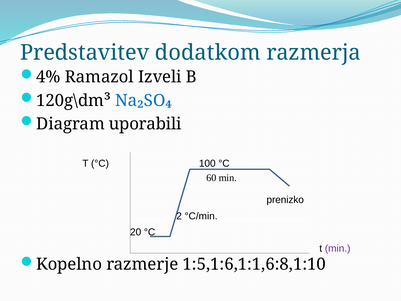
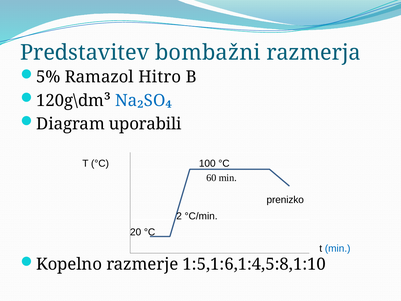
dodatkom: dodatkom -> bombažni
4%: 4% -> 5%
Izveli: Izveli -> Hitro
min at (338, 248) colour: purple -> blue
1:5,1:6,1:1,6:8,1:10: 1:5,1:6,1:1,6:8,1:10 -> 1:5,1:6,1:4,5:8,1:10
